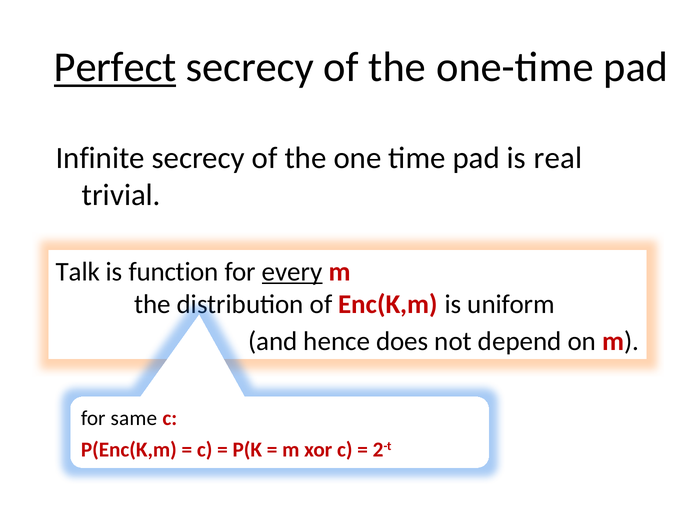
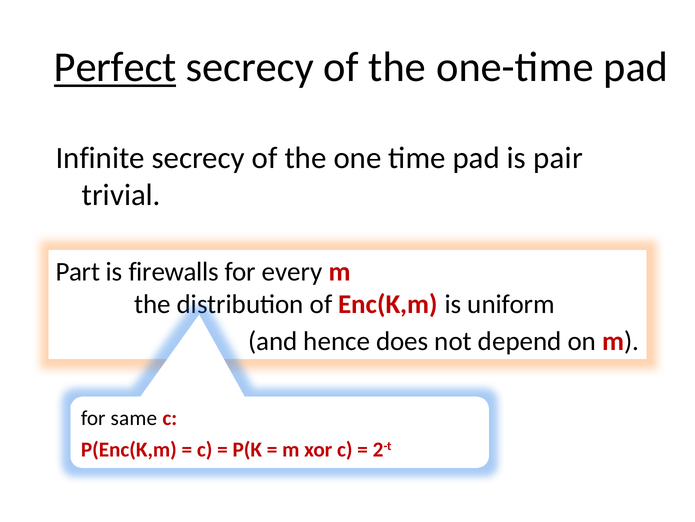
real: real -> pair
Talk: Talk -> Part
function: function -> firewalls
every underline: present -> none
